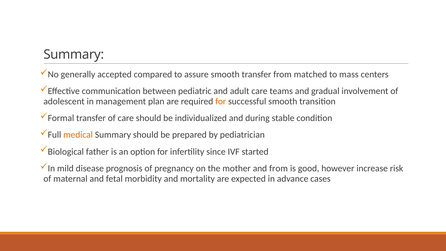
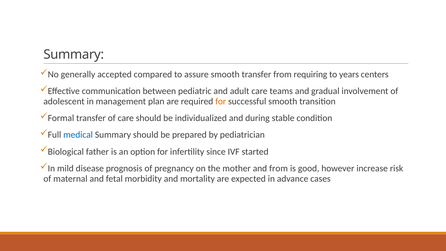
matched: matched -> requiring
mass: mass -> years
medical colour: orange -> blue
